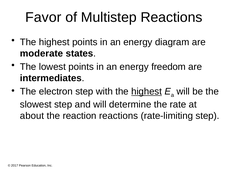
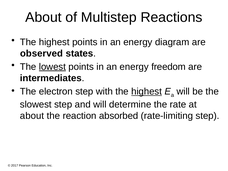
Favor at (43, 17): Favor -> About
moderate: moderate -> observed
lowest underline: none -> present
reaction reactions: reactions -> absorbed
